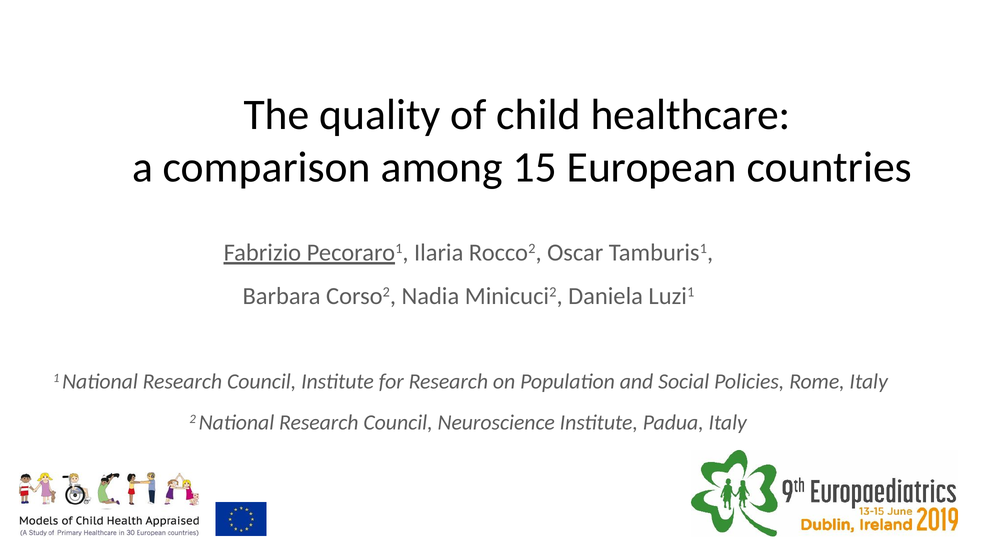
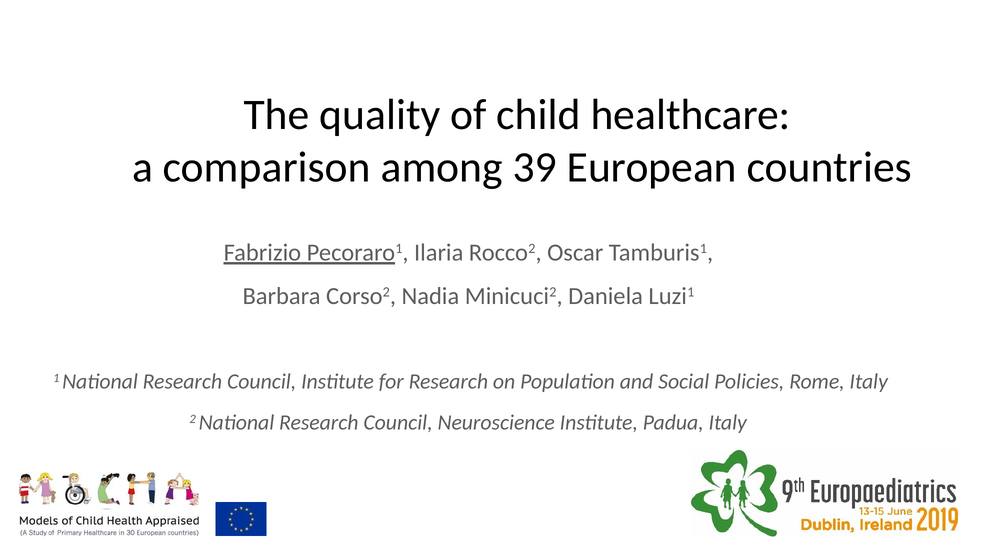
15: 15 -> 39
